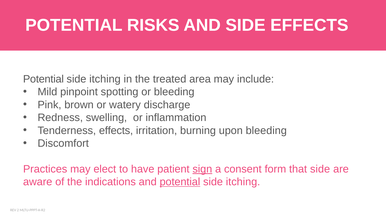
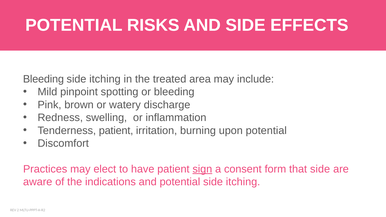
Potential at (43, 79): Potential -> Bleeding
Tenderness effects: effects -> patient
upon bleeding: bleeding -> potential
potential at (180, 182) underline: present -> none
